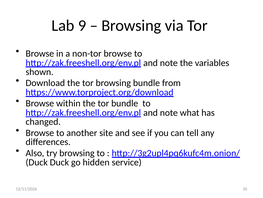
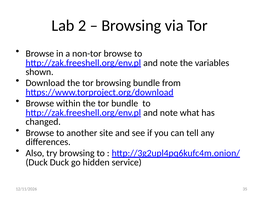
9: 9 -> 2
